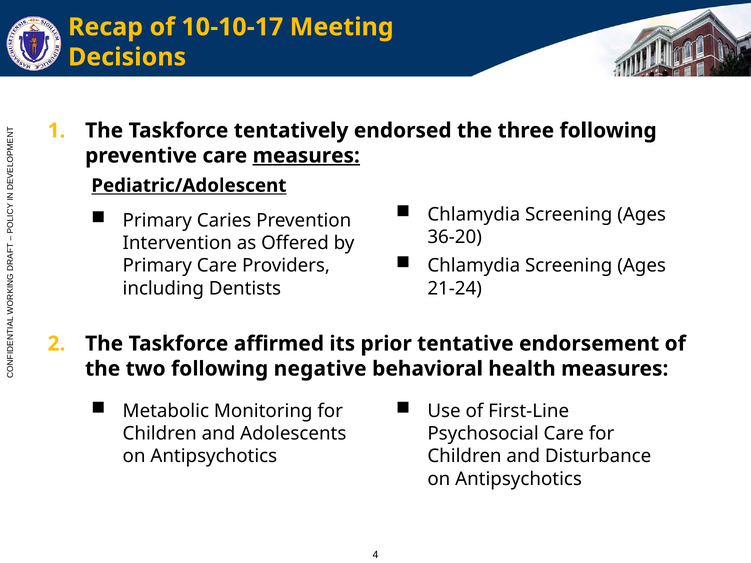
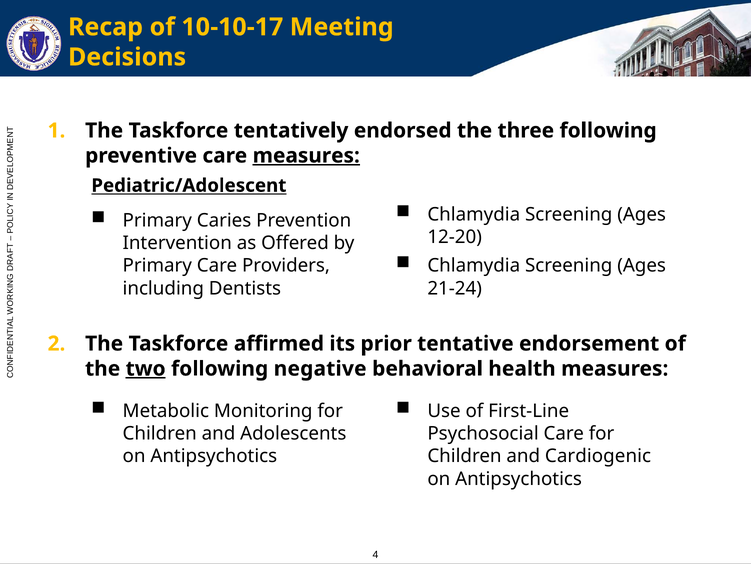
36-20: 36-20 -> 12-20
two underline: none -> present
Disturbance: Disturbance -> Cardiogenic
